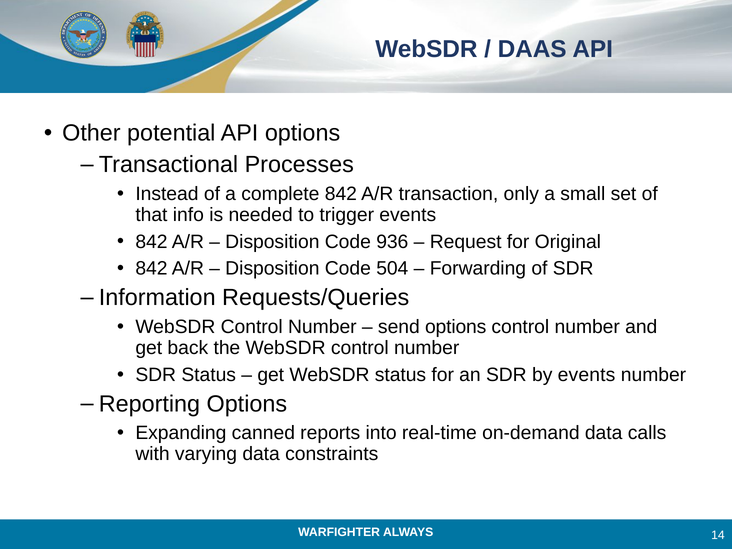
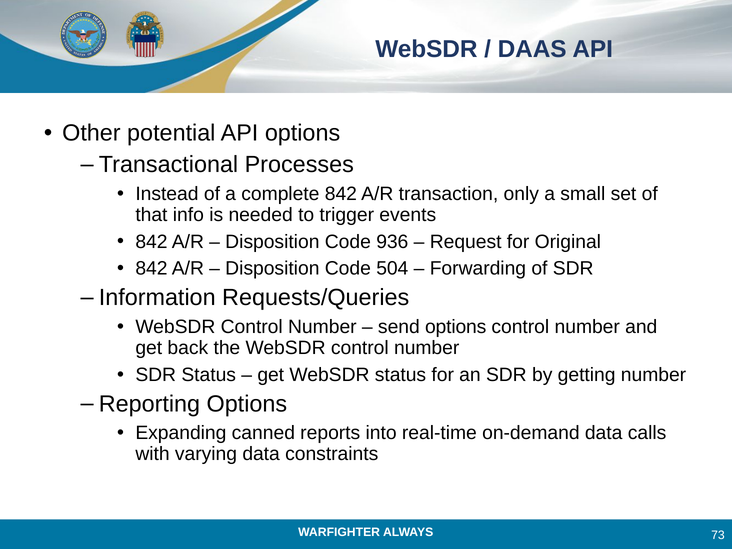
by events: events -> getting
14: 14 -> 73
